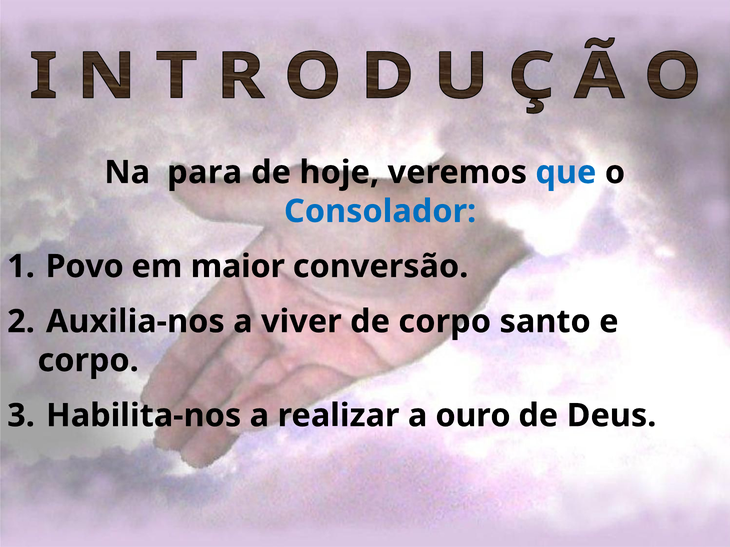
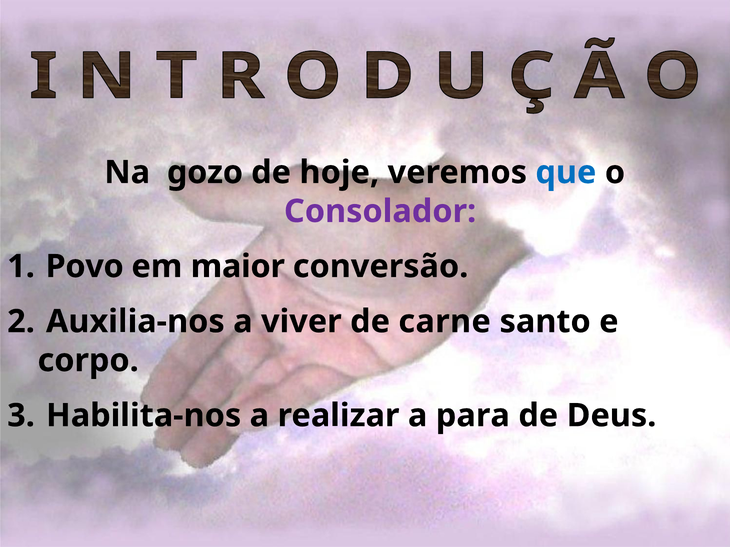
para: para -> gozo
Consolador colour: blue -> purple
de corpo: corpo -> carne
ouro: ouro -> para
